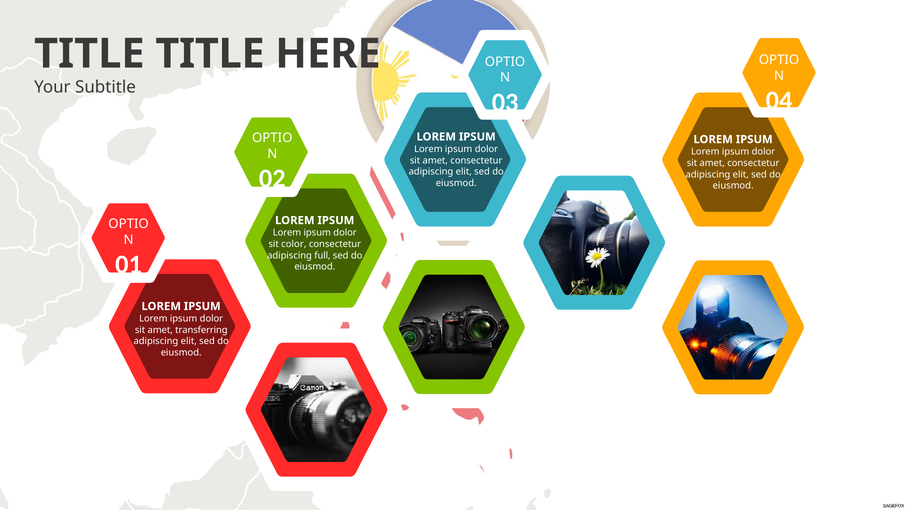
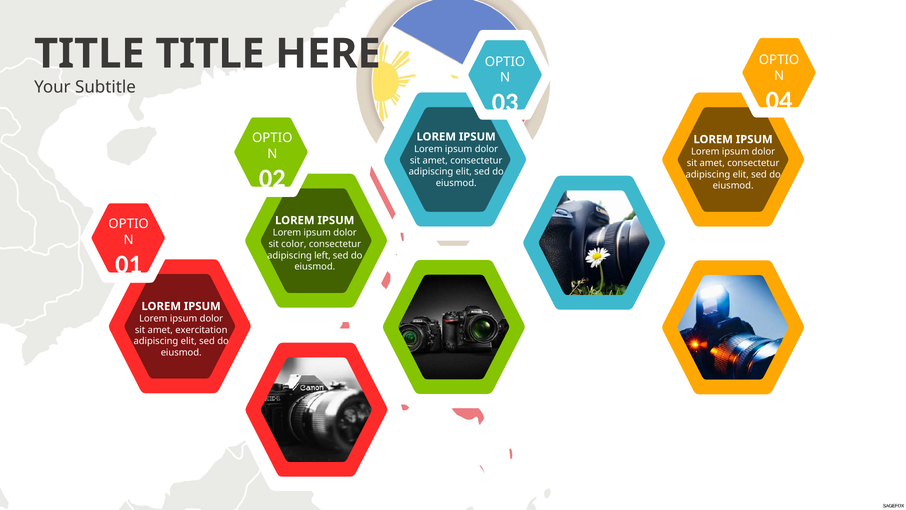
full: full -> left
transferring: transferring -> exercitation
